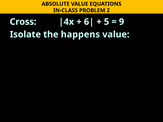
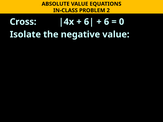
5: 5 -> 6
9: 9 -> 0
happens: happens -> negative
